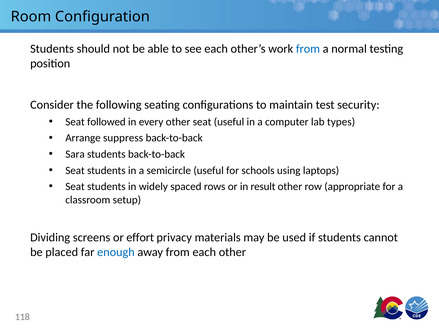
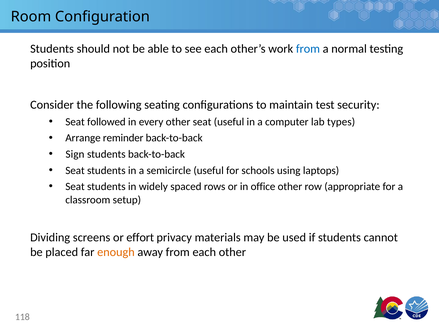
suppress: suppress -> reminder
Sara: Sara -> Sign
result: result -> office
enough colour: blue -> orange
